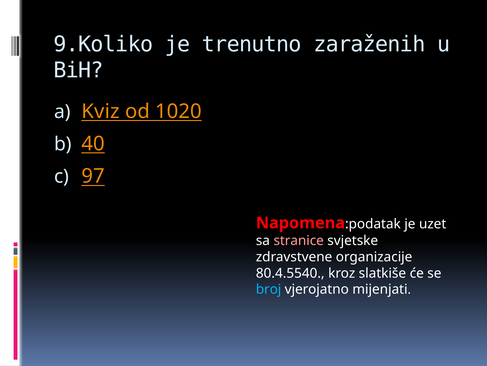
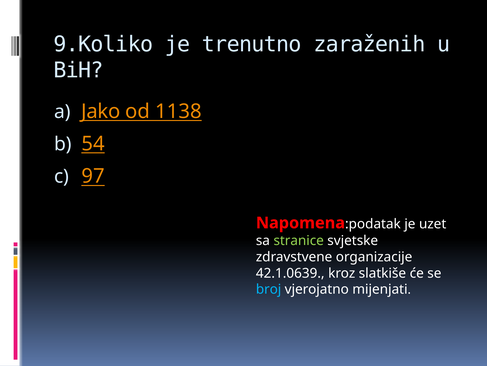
Kviz: Kviz -> Jako
1020: 1020 -> 1138
40: 40 -> 54
stranice colour: pink -> light green
80.4.5540: 80.4.5540 -> 42.1.0639
